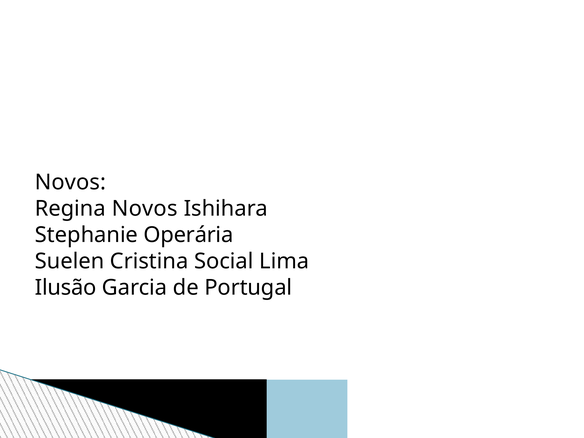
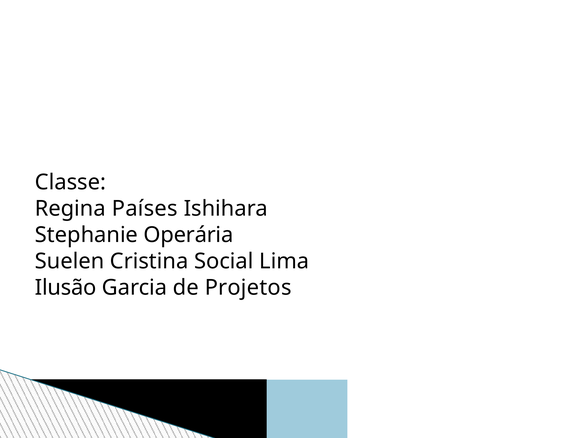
Novos at (70, 182): Novos -> Classe
Regina Novos: Novos -> Países
Portugal: Portugal -> Projetos
